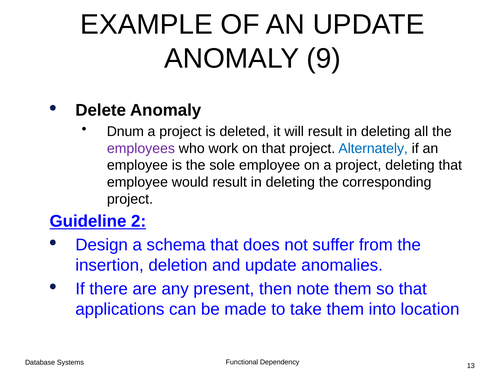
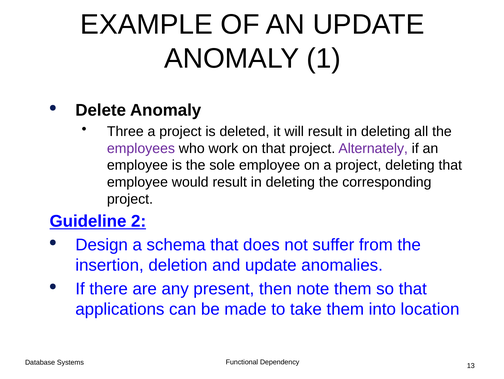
9: 9 -> 1
Dnum: Dnum -> Three
Alternately colour: blue -> purple
